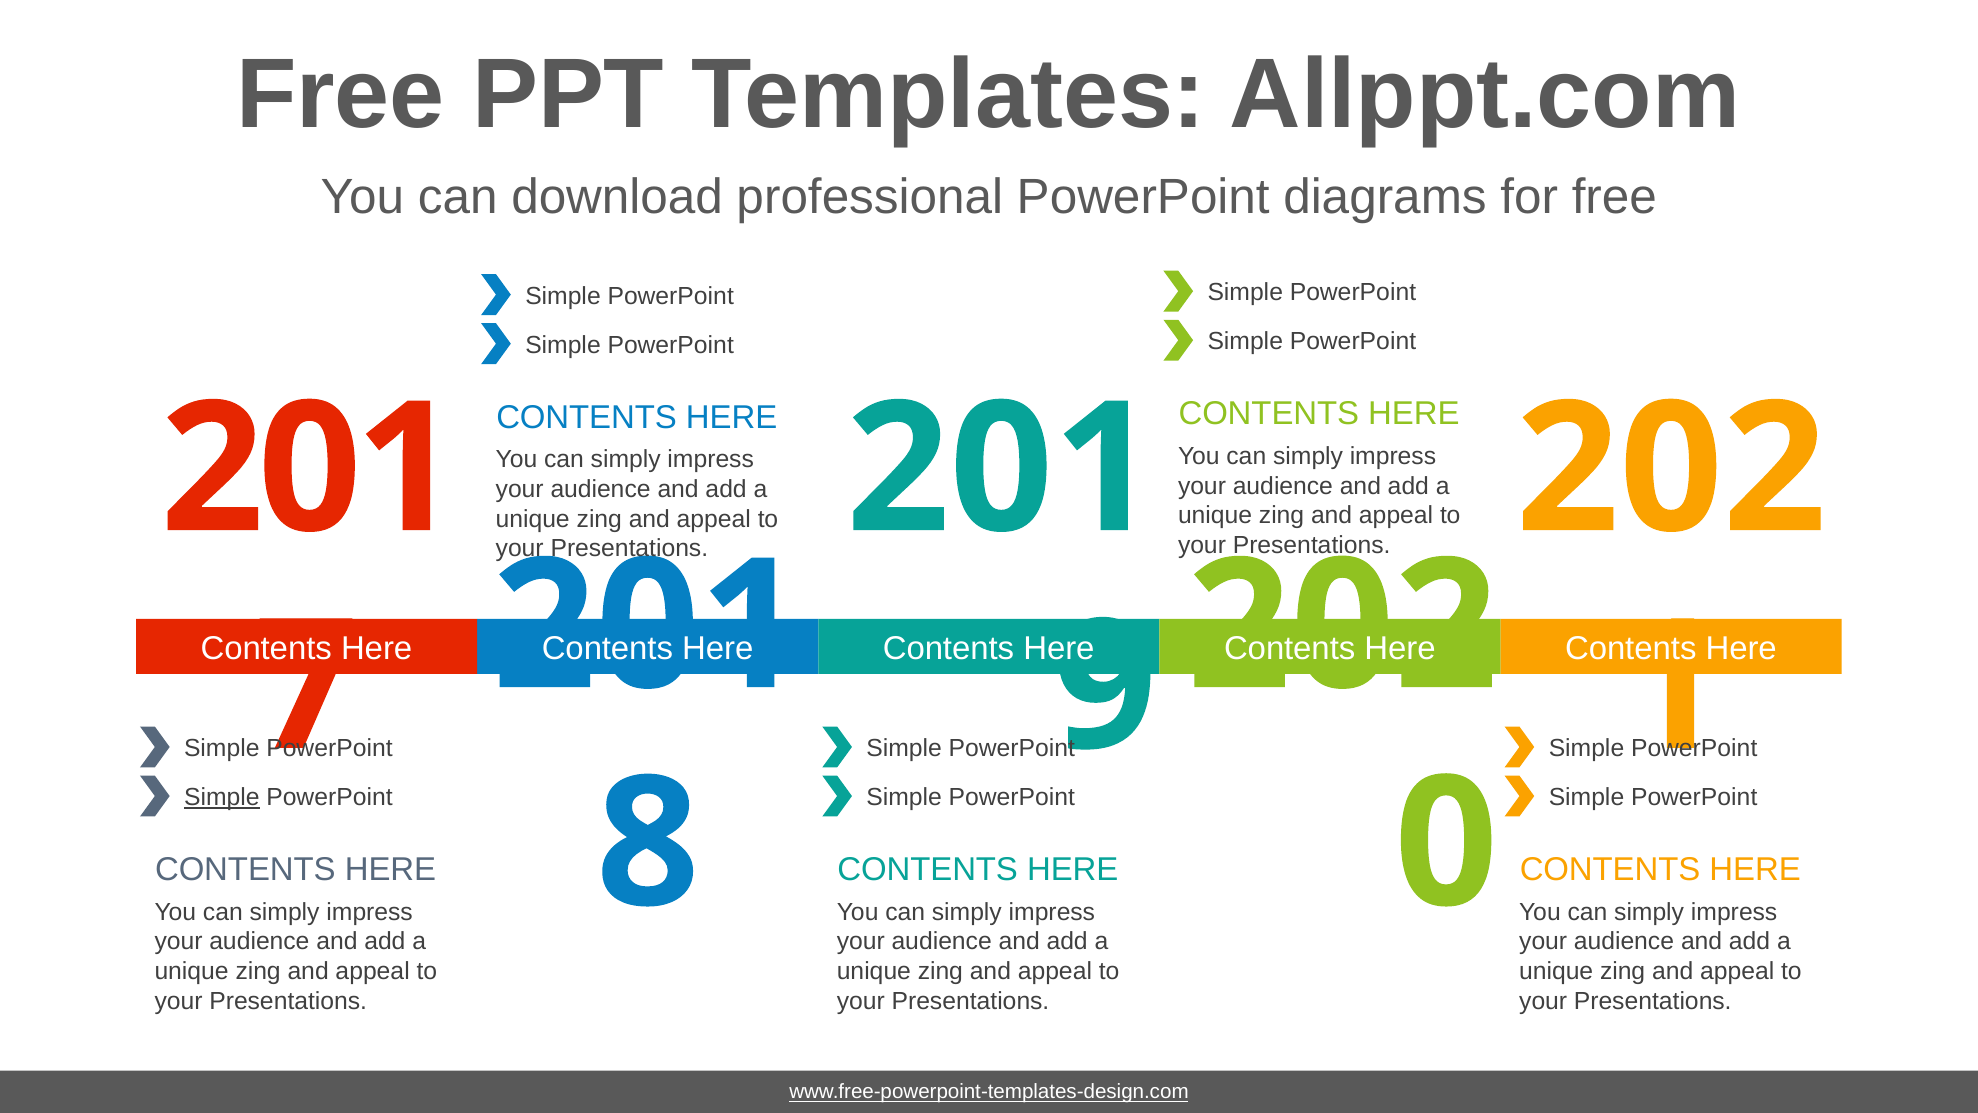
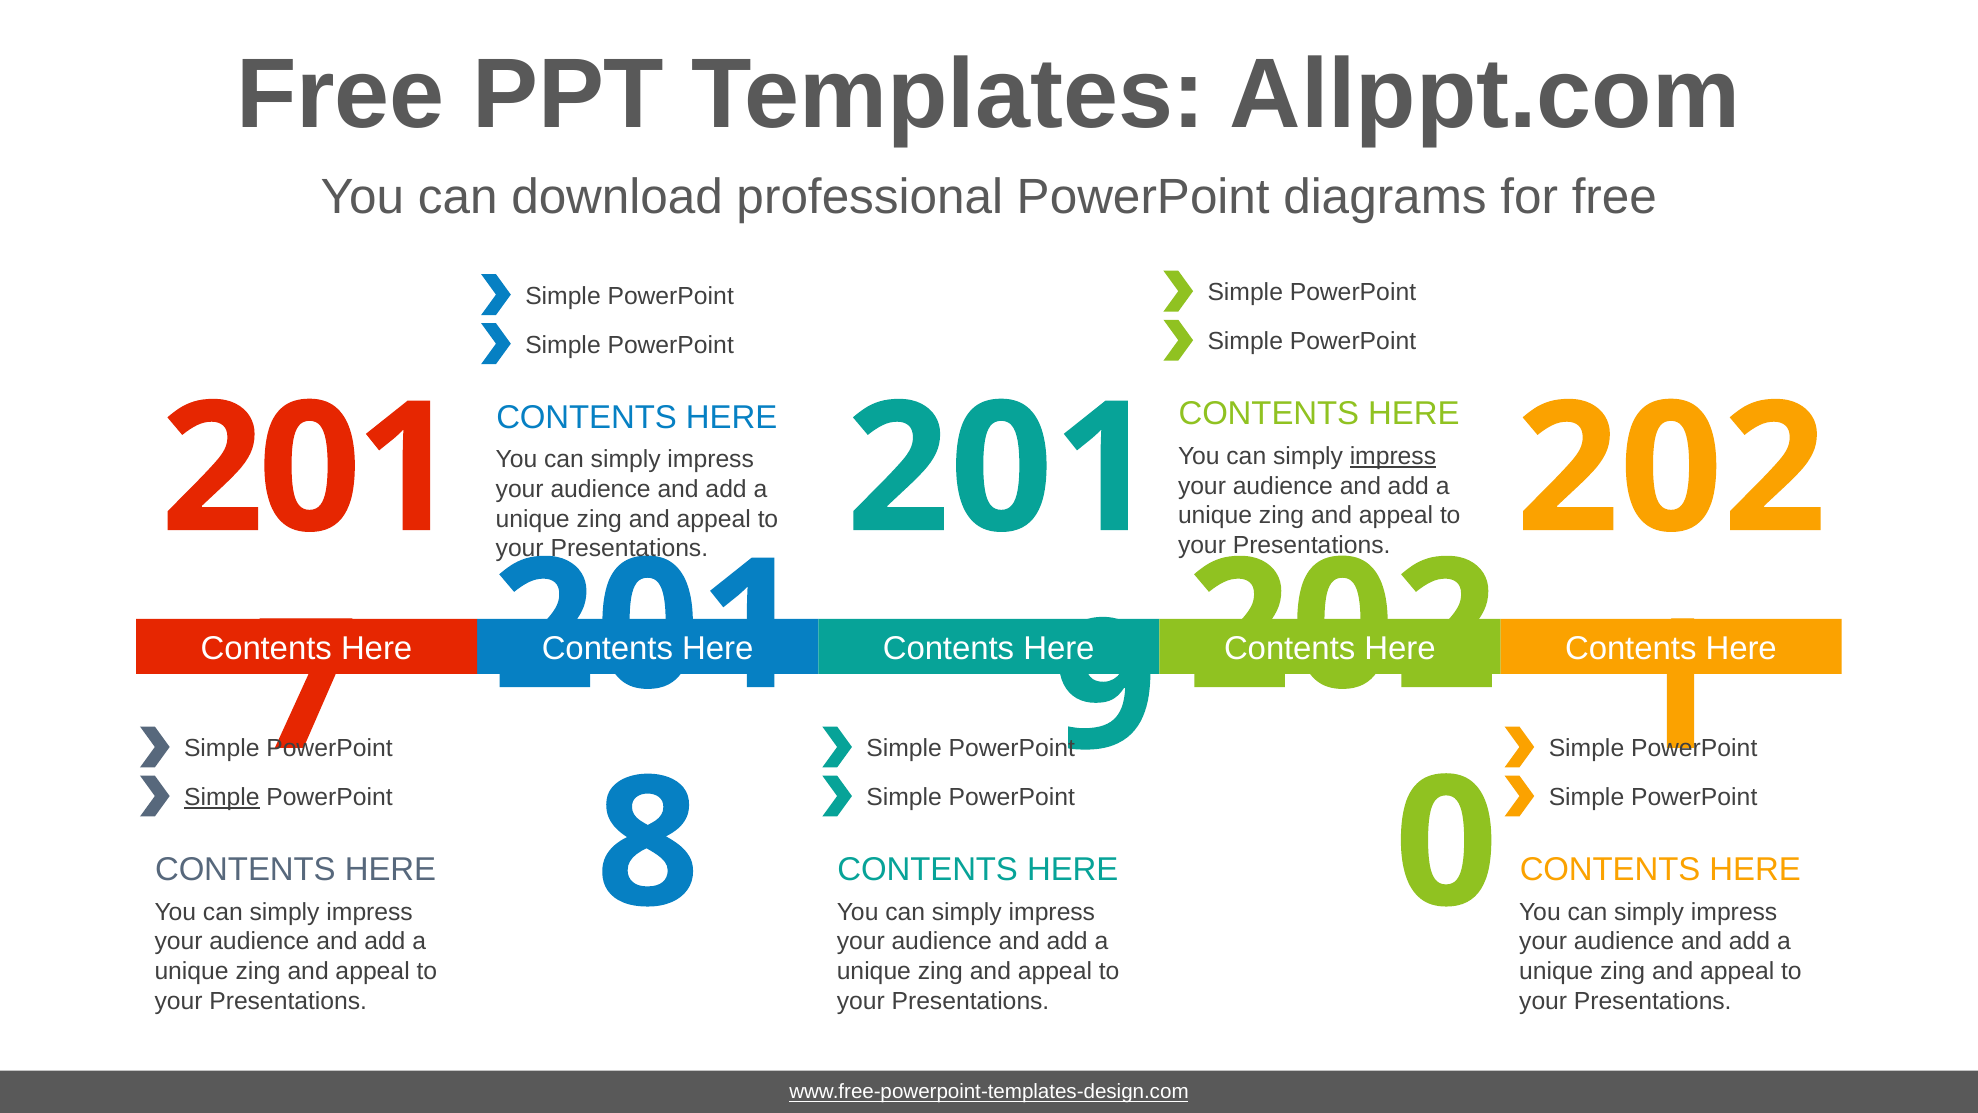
impress at (1393, 456) underline: none -> present
